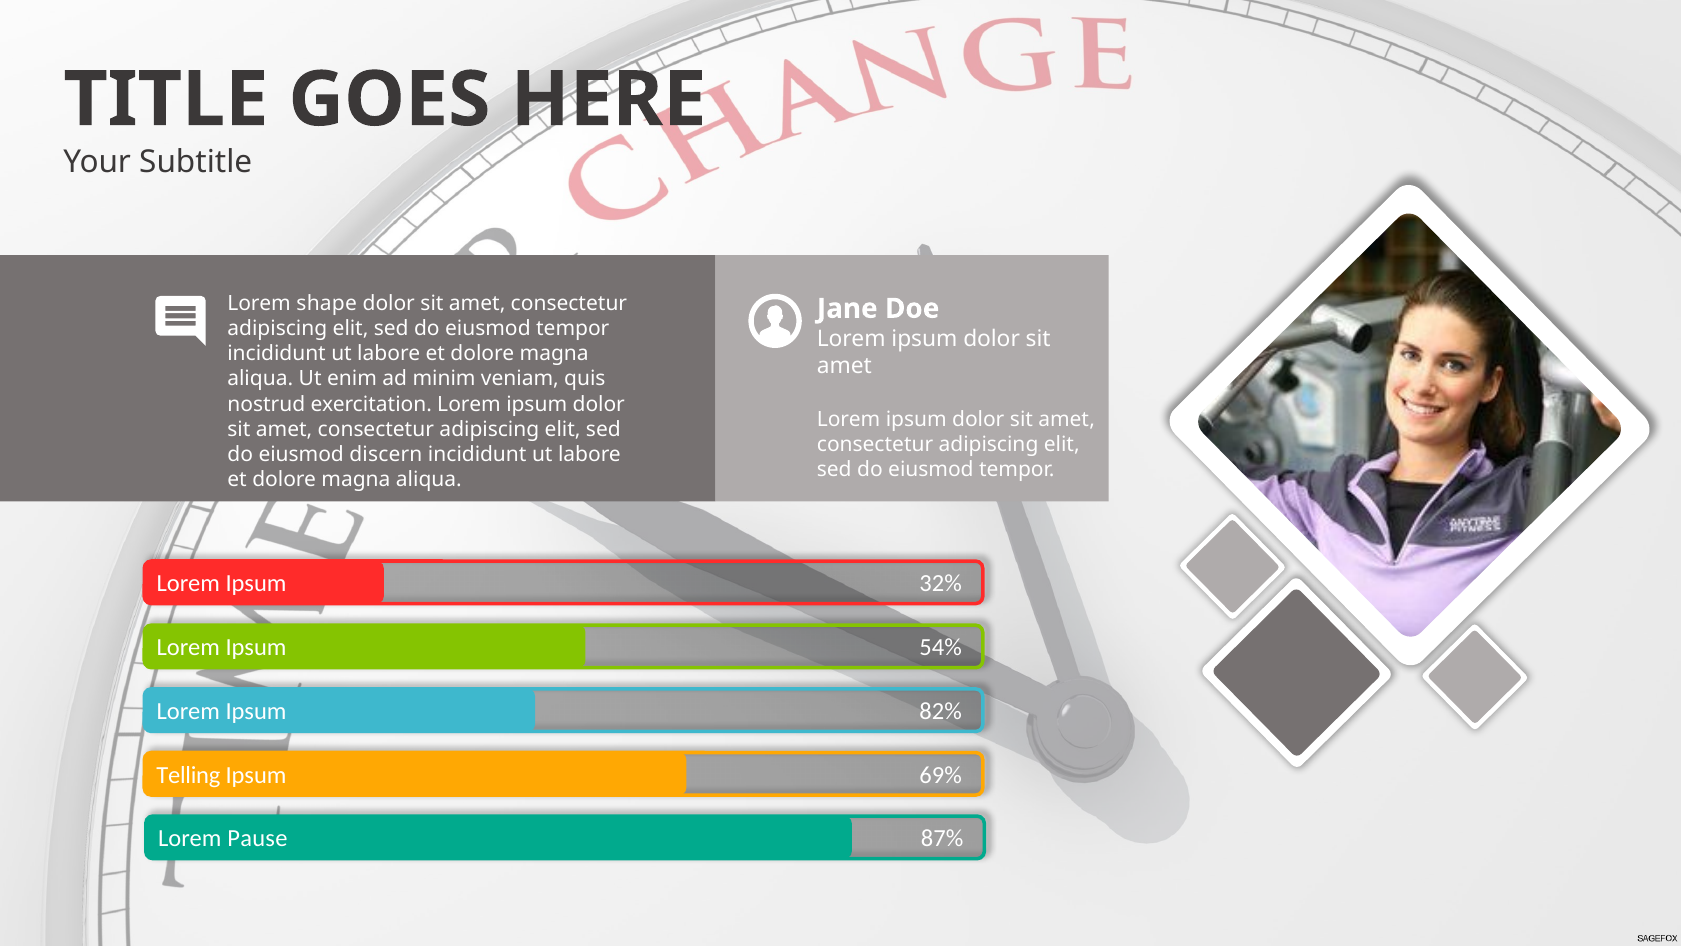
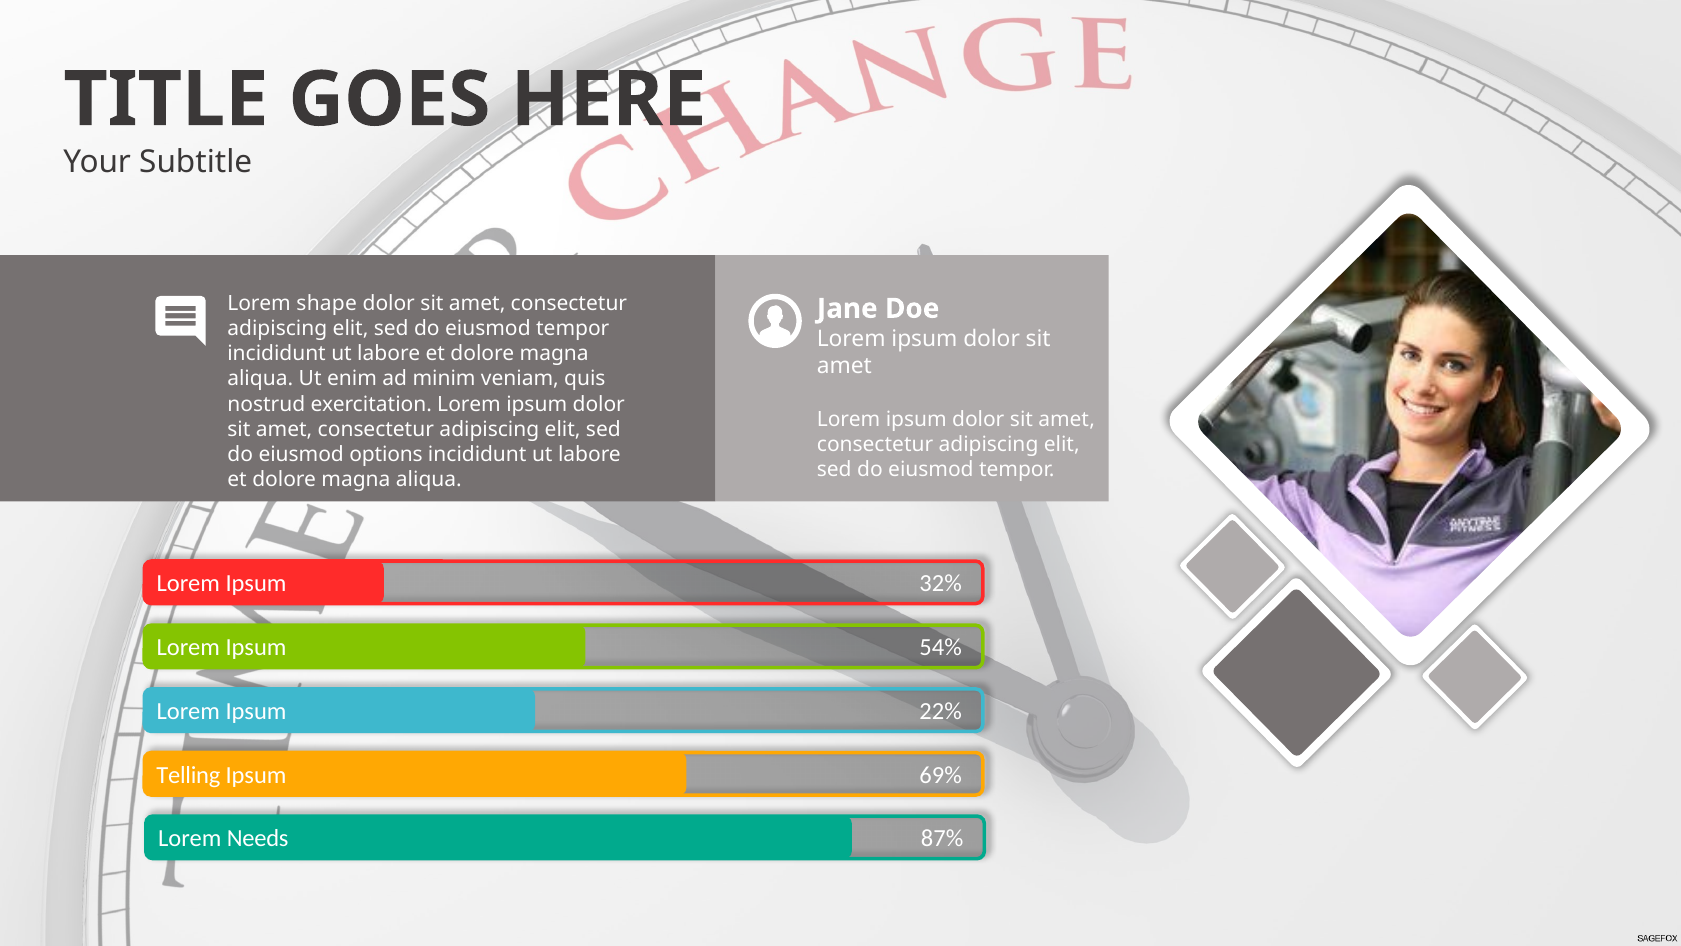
discern: discern -> options
82%: 82% -> 22%
Pause: Pause -> Needs
